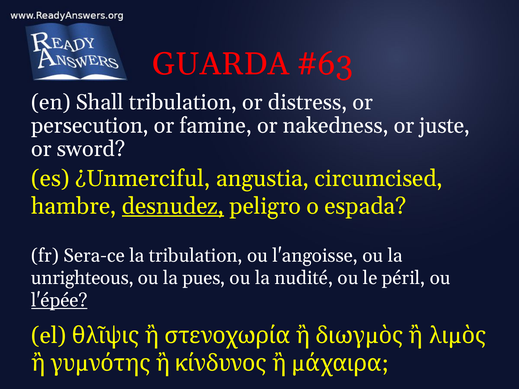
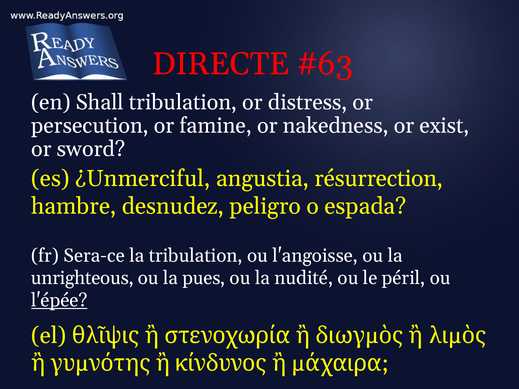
GUARDA: GUARDA -> DIRECTE
juste: juste -> exist
circumcised: circumcised -> résurrection
desnudez underline: present -> none
